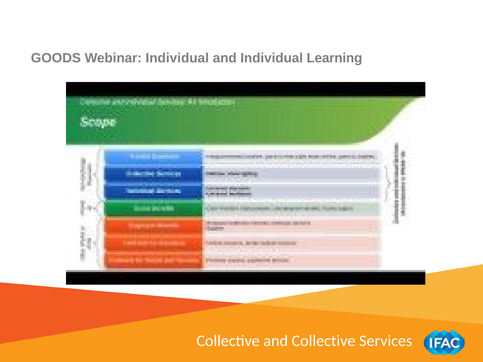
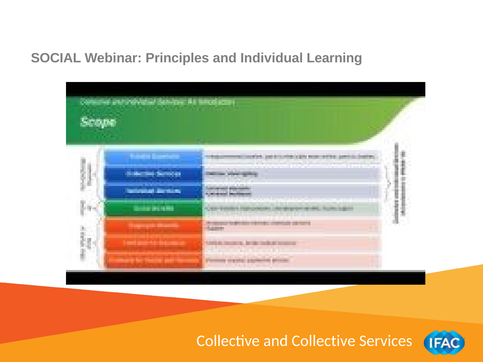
GOODS: GOODS -> SOCIAL
Webinar Individual: Individual -> Principles
